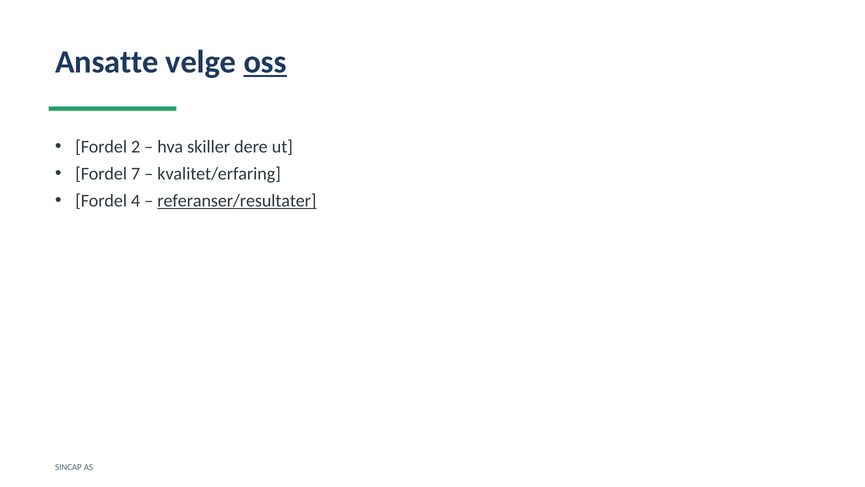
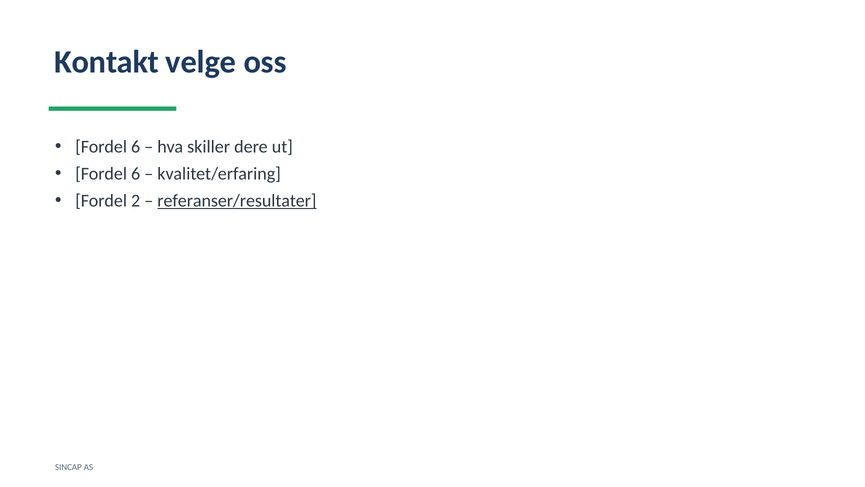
Ansatte: Ansatte -> Kontakt
oss underline: present -> none
2 at (136, 147): 2 -> 6
7 at (136, 174): 7 -> 6
4: 4 -> 2
